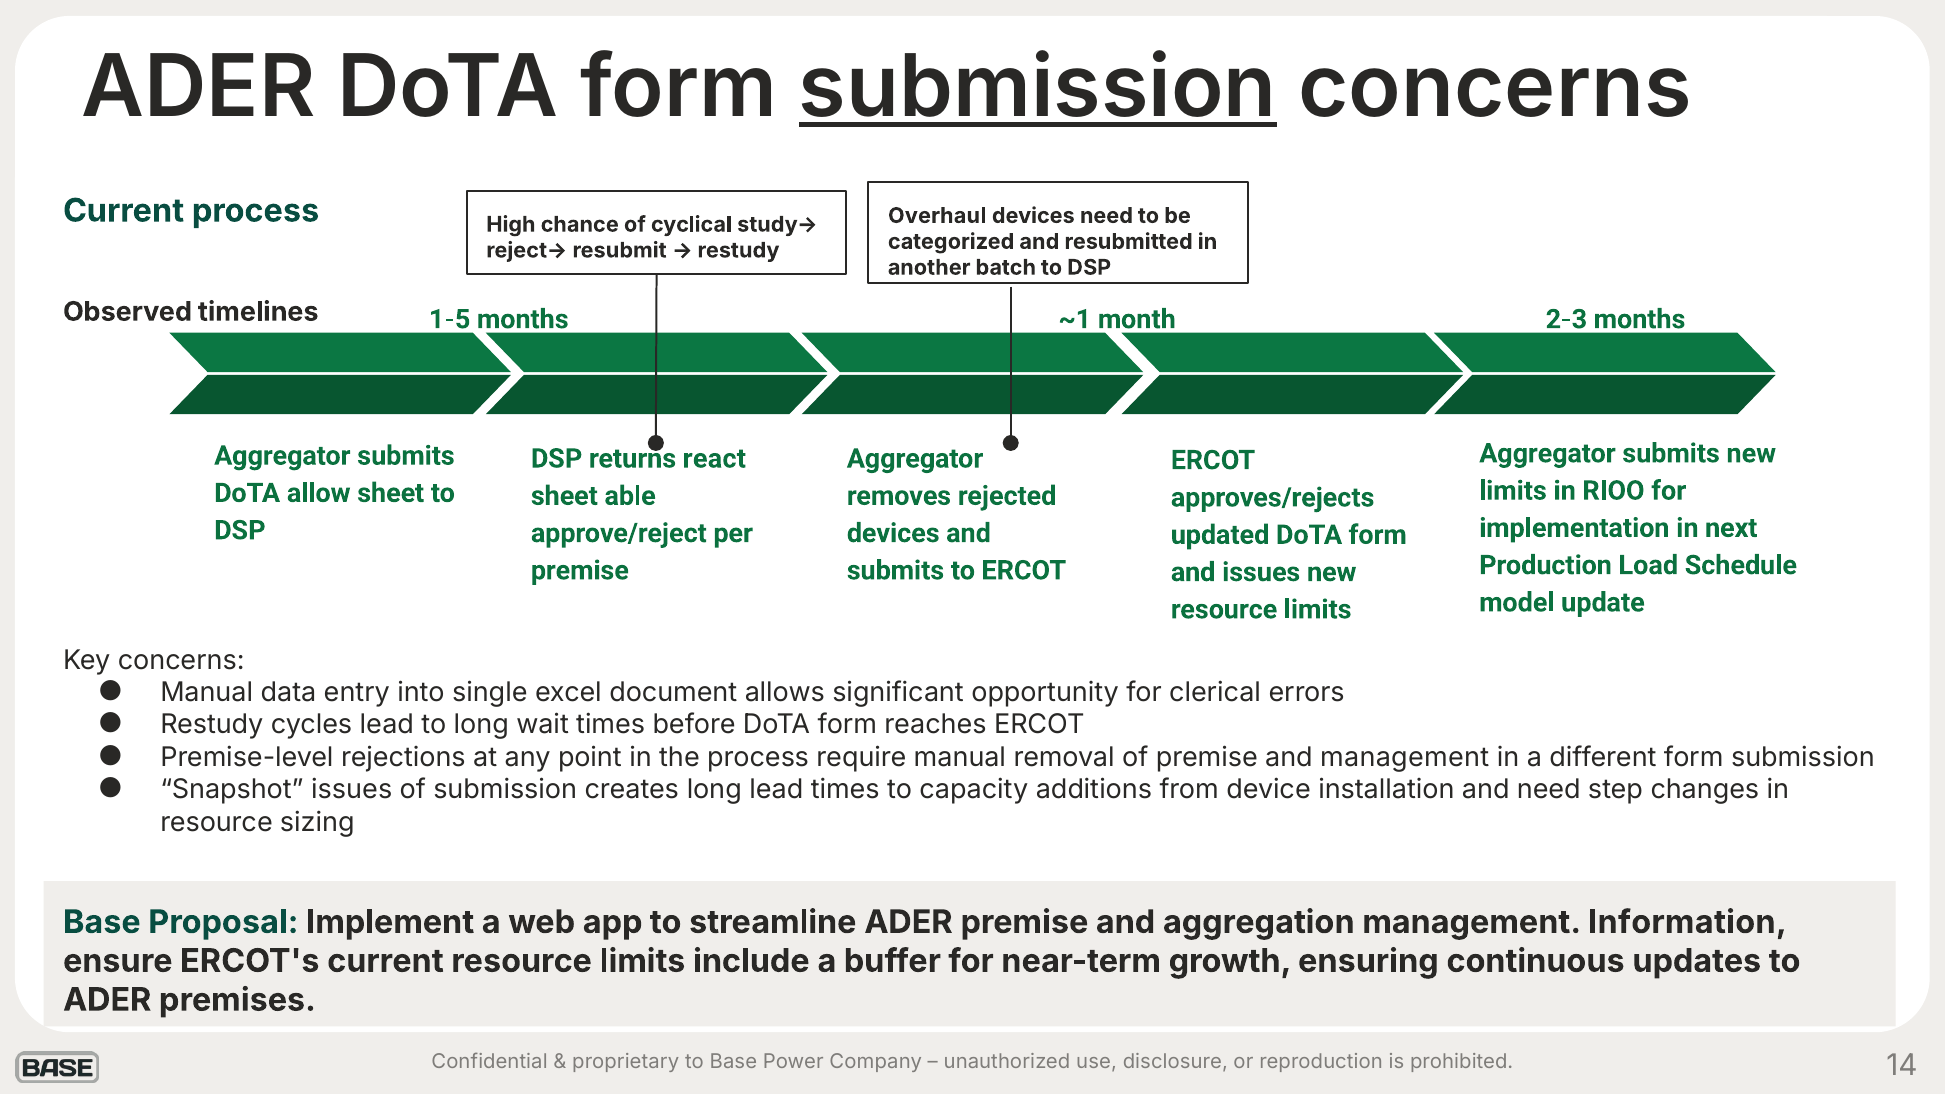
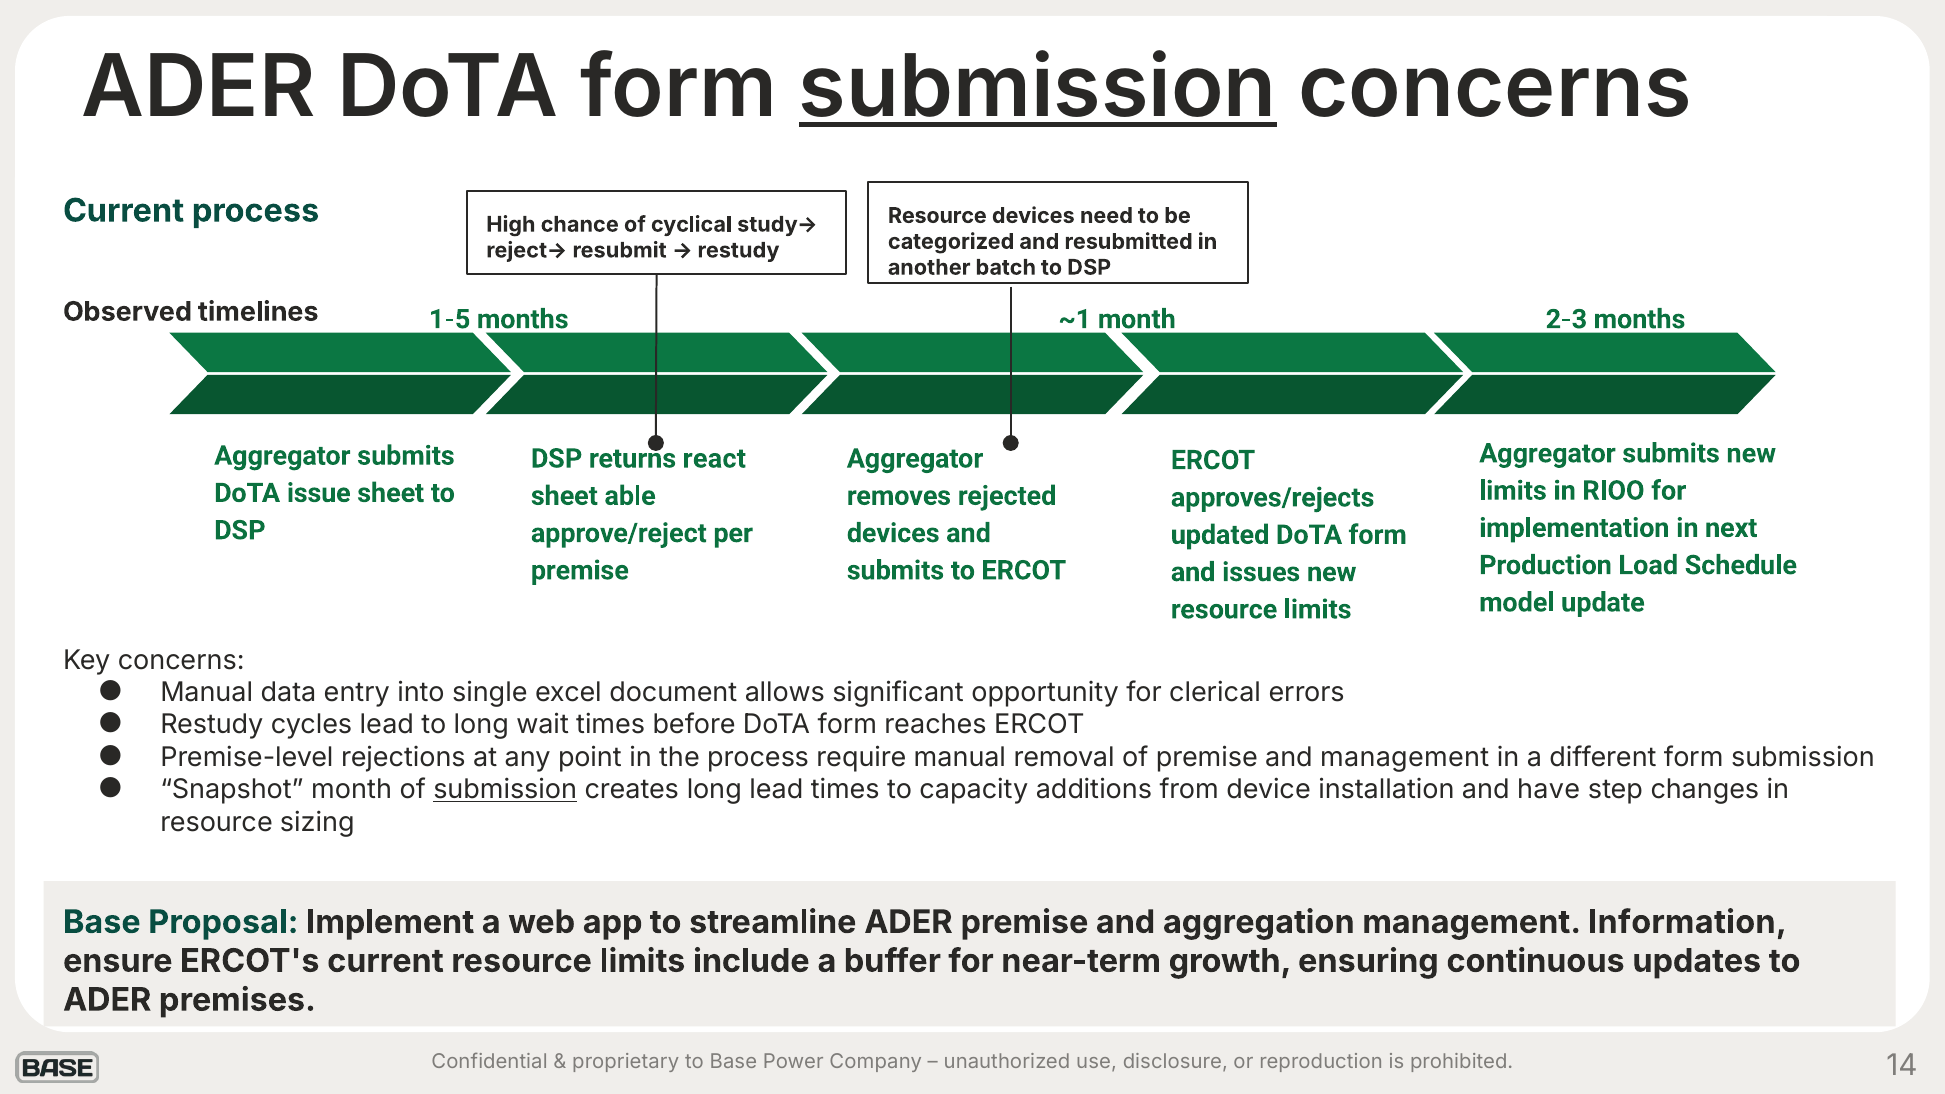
Overhaul at (937, 216): Overhaul -> Resource
allow: allow -> issue
Snapshot issues: issues -> month
submission at (505, 790) underline: none -> present
and need: need -> have
